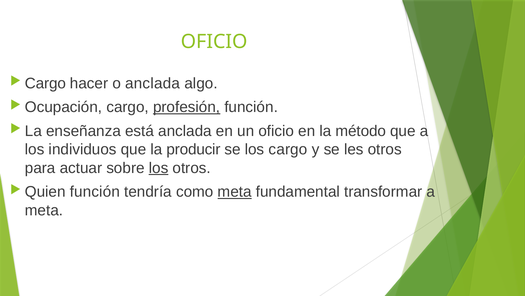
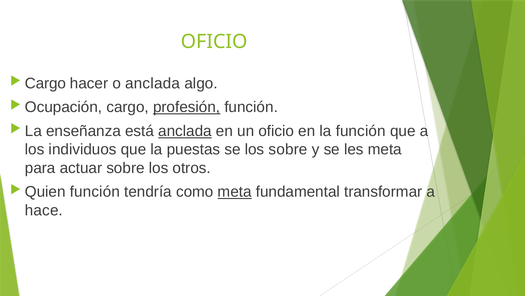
anclada at (185, 131) underline: none -> present
la método: método -> función
producir: producir -> puestas
los cargo: cargo -> sobre
les otros: otros -> meta
los at (159, 168) underline: present -> none
meta at (44, 210): meta -> hace
